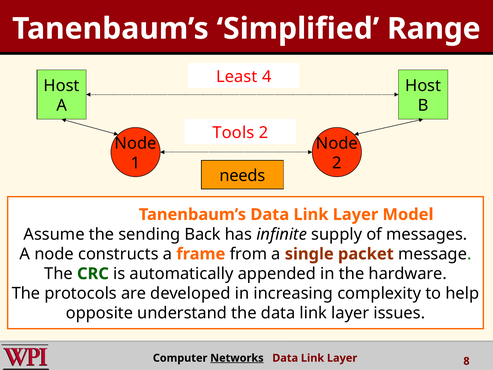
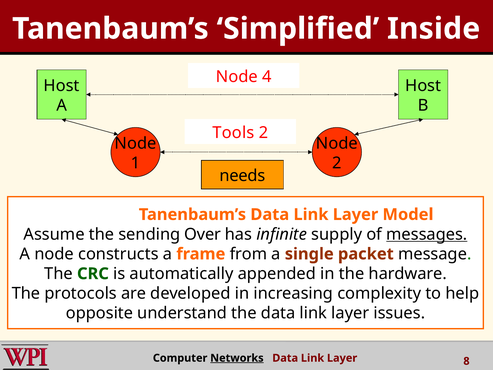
Range: Range -> Inside
Least at (237, 77): Least -> Node
Back: Back -> Over
messages underline: none -> present
